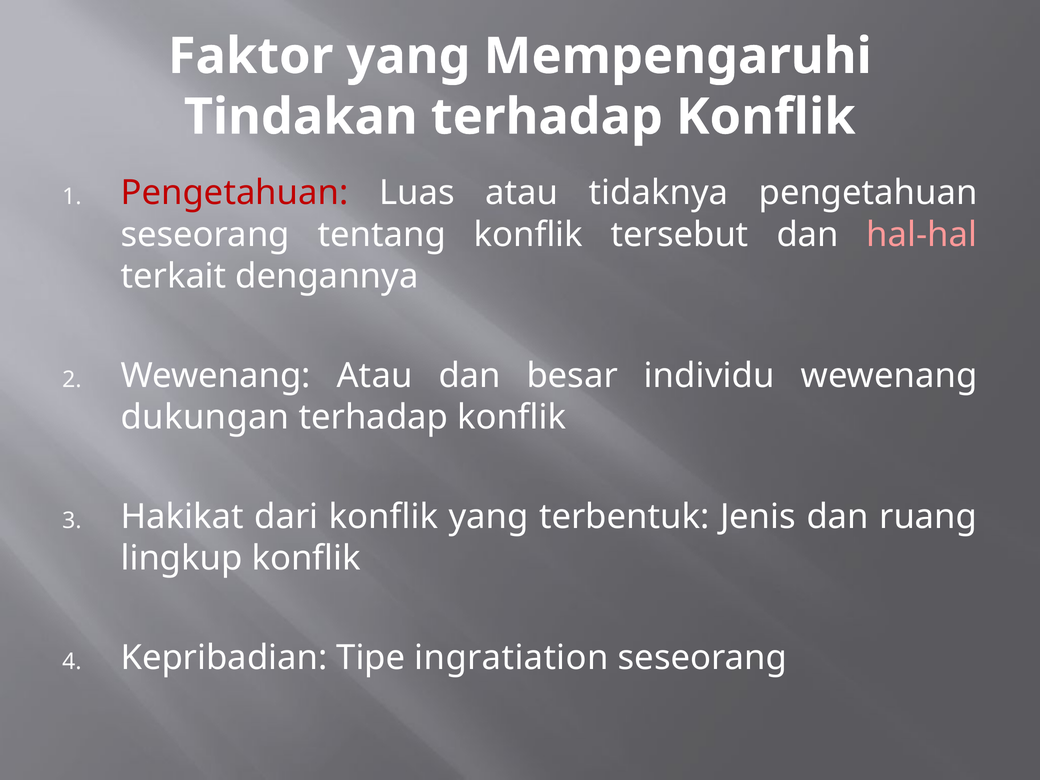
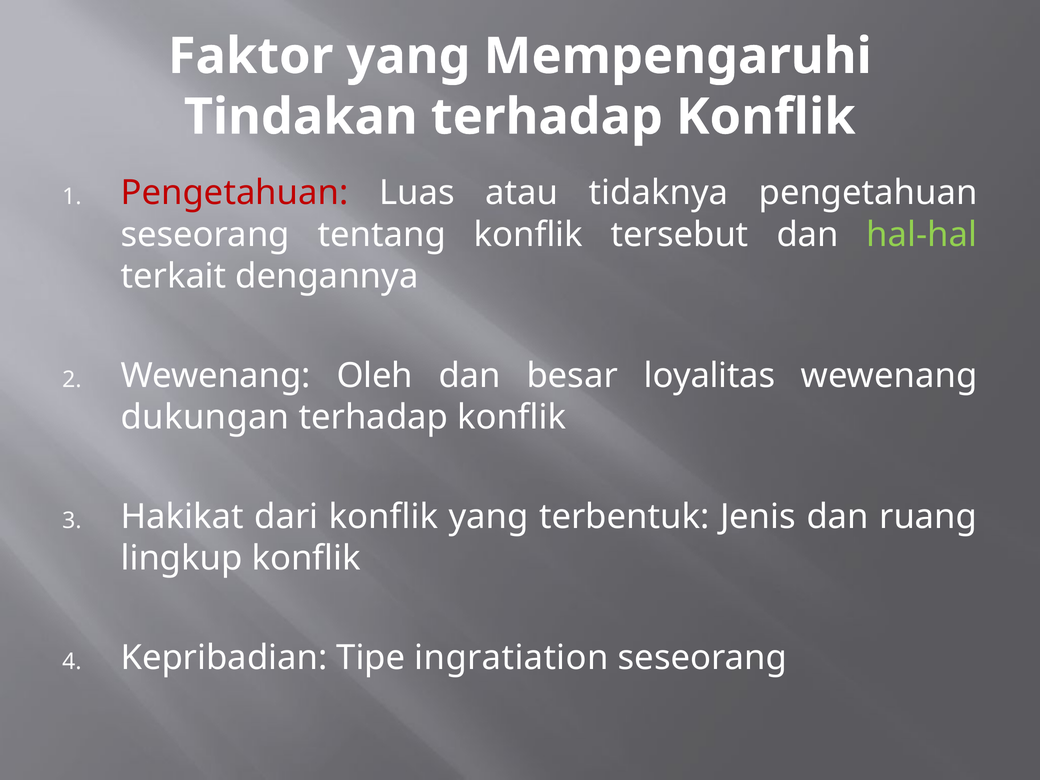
hal-hal colour: pink -> light green
Wewenang Atau: Atau -> Oleh
individu: individu -> loyalitas
